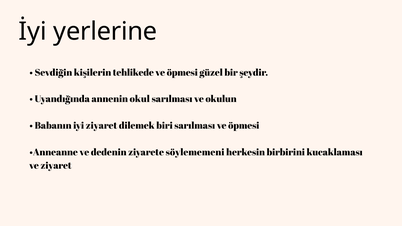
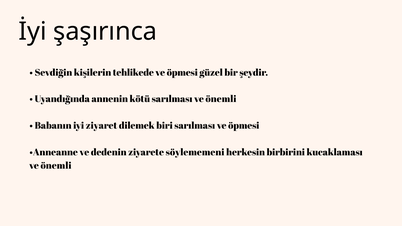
yerlerine: yerlerine -> şaşırınca
okul: okul -> kötü
sarılması ve okulun: okulun -> önemli
ziyaret at (56, 166): ziyaret -> önemli
